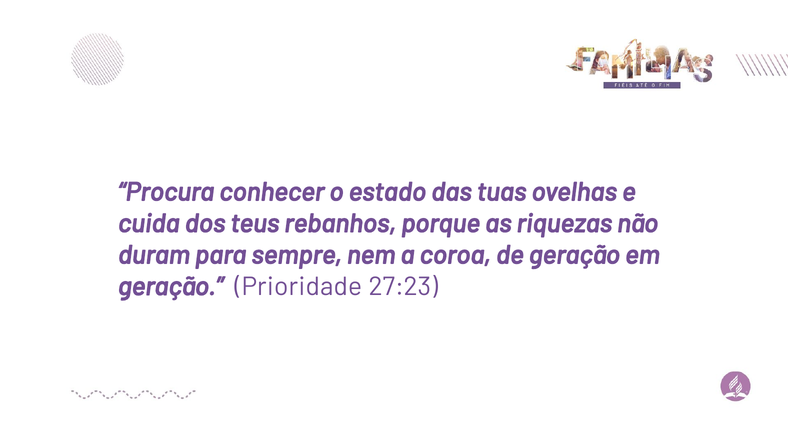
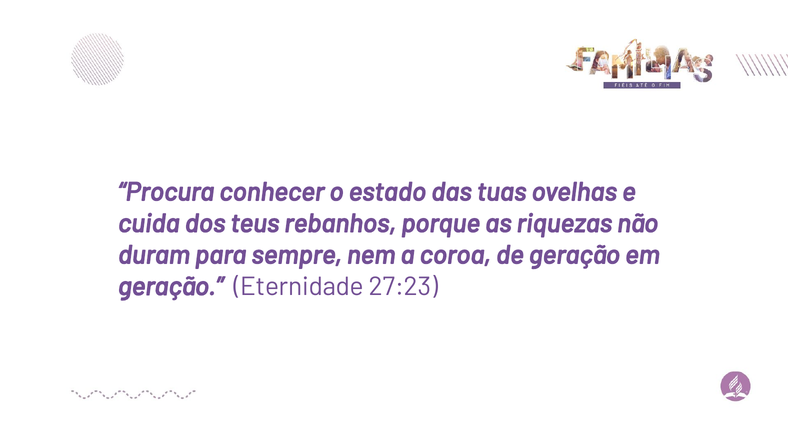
Prioridade: Prioridade -> Eternidade
